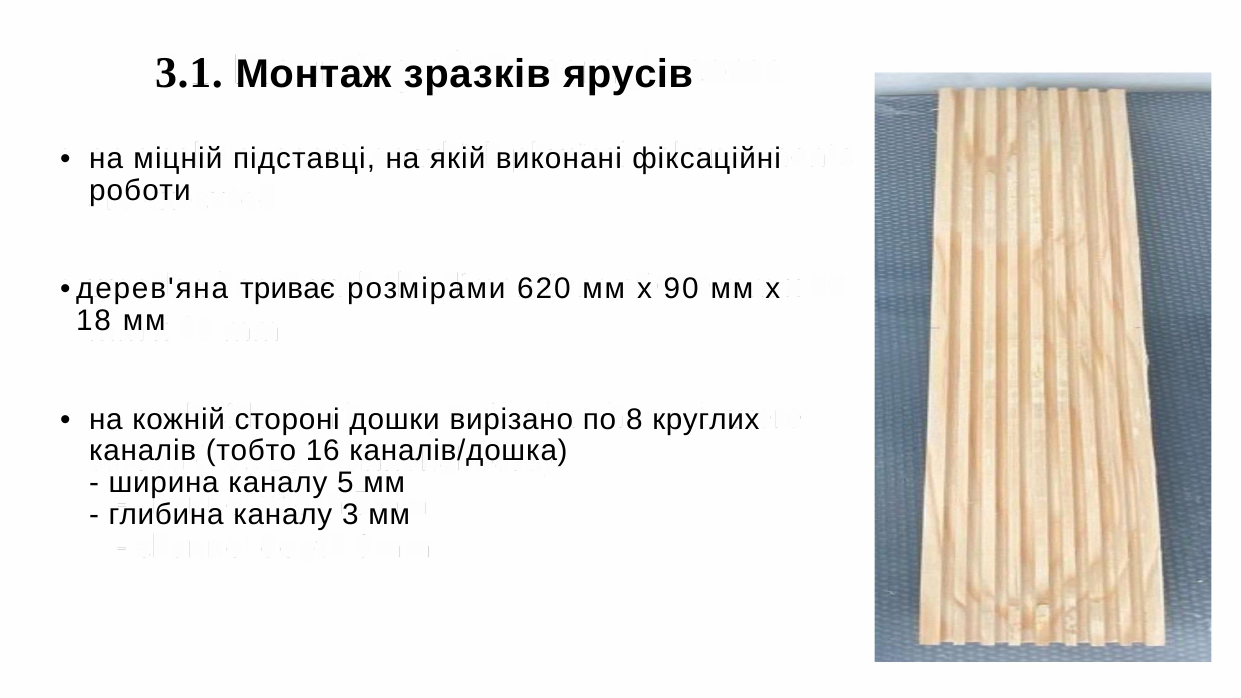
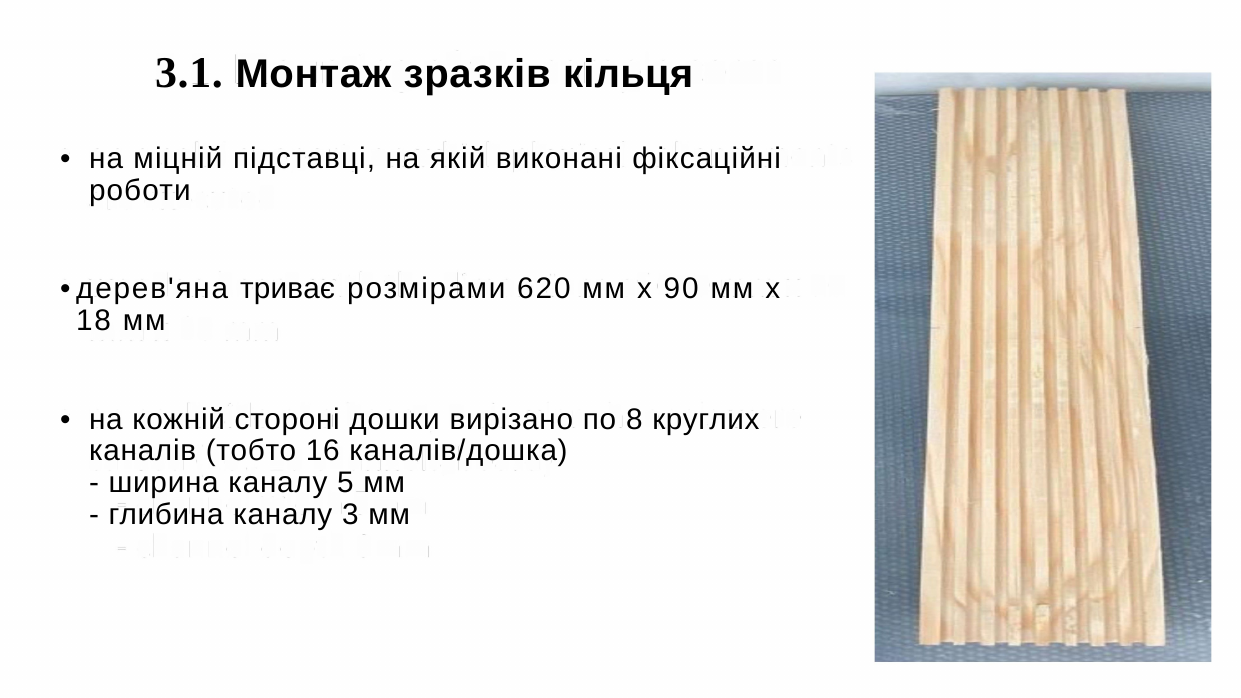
ярусів: ярусів -> кільця
